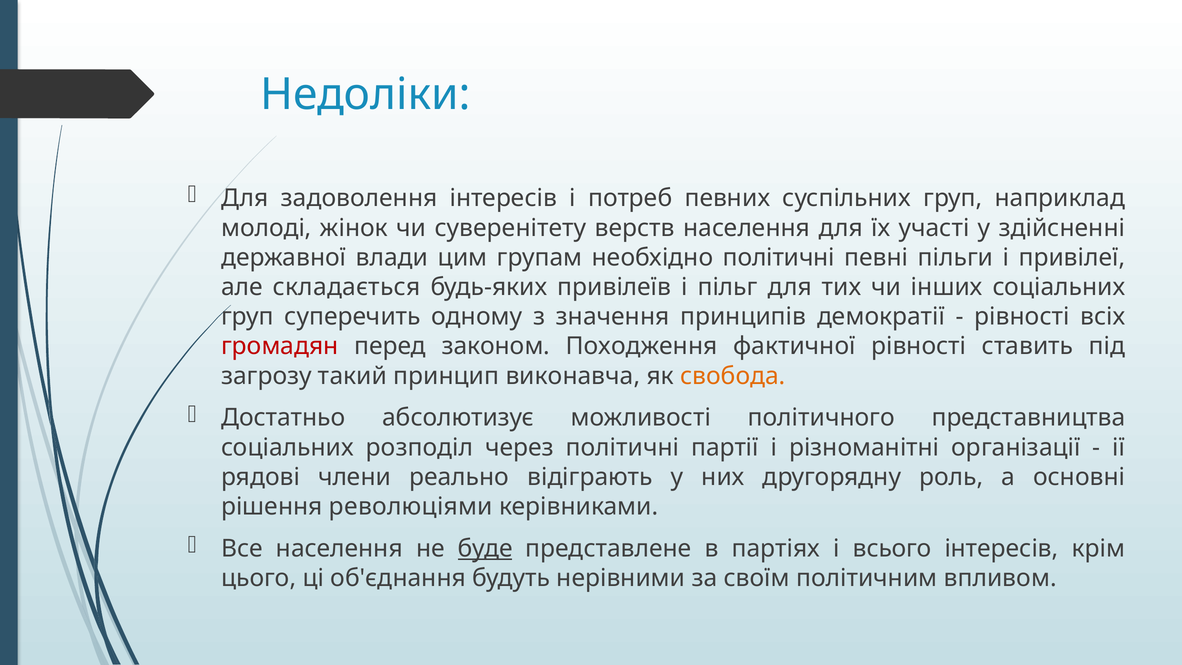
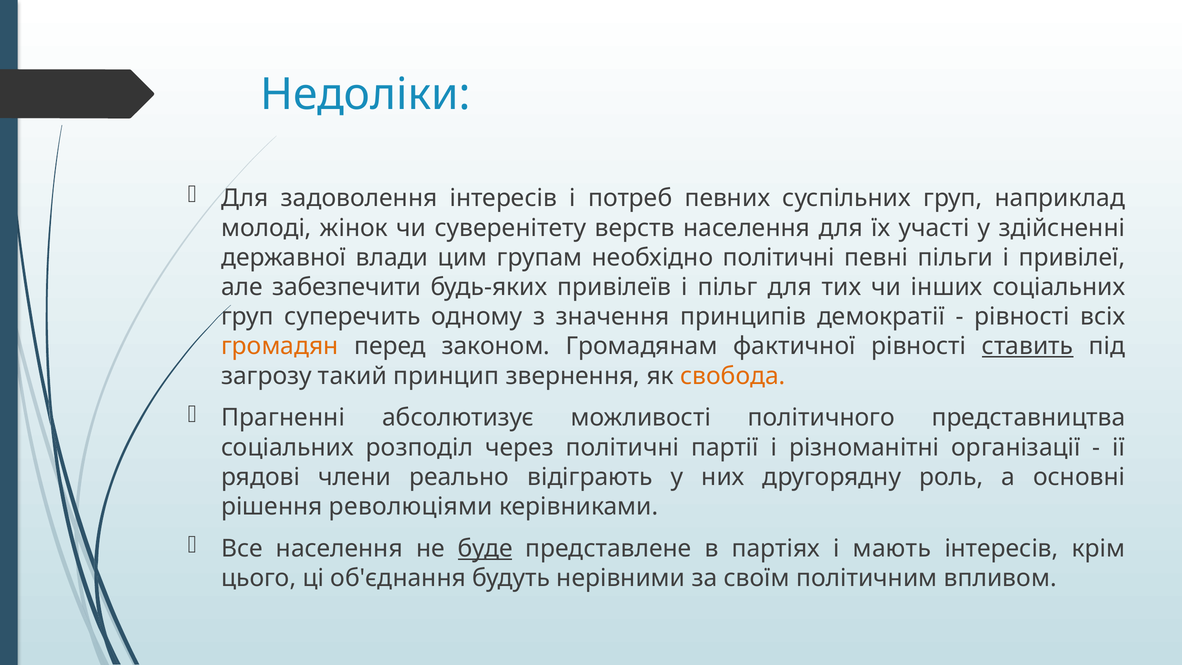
складається: складається -> забезпечити
громадян colour: red -> orange
Походження: Походження -> Громадянам
ставить underline: none -> present
виконавча: виконавча -> звернення
Достатньо: Достатньо -> Прагненні
всього: всього -> мають
